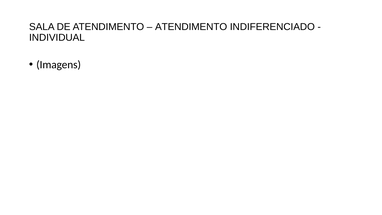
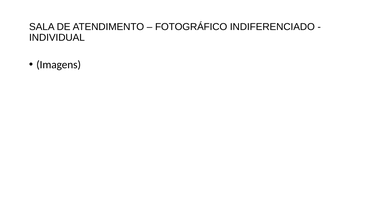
ATENDIMENTO at (191, 27): ATENDIMENTO -> FOTOGRÁFICO
